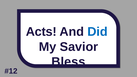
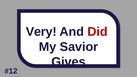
Acts: Acts -> Very
Did colour: blue -> red
Bless: Bless -> Gives
